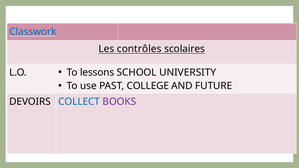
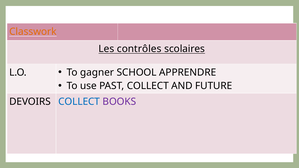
Classwork colour: blue -> orange
lessons: lessons -> gagner
UNIVERSITY: UNIVERSITY -> APPRENDRE
PAST COLLEGE: COLLEGE -> COLLECT
